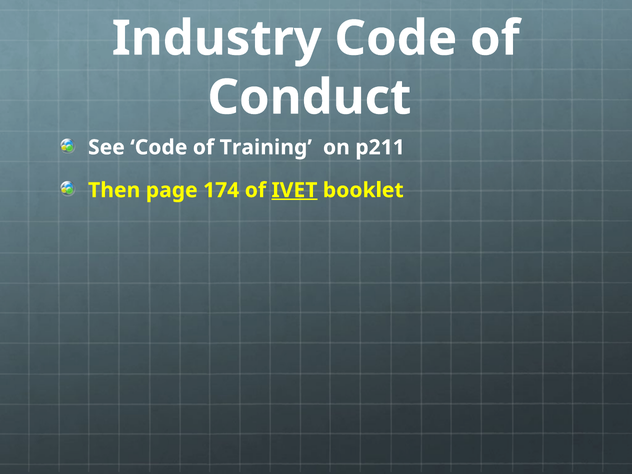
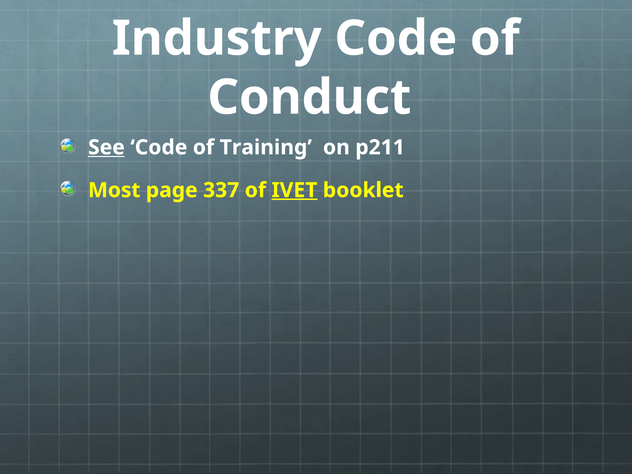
See underline: none -> present
Then: Then -> Most
174: 174 -> 337
